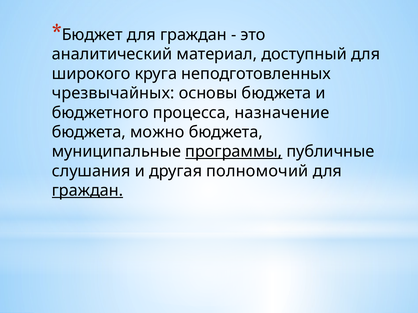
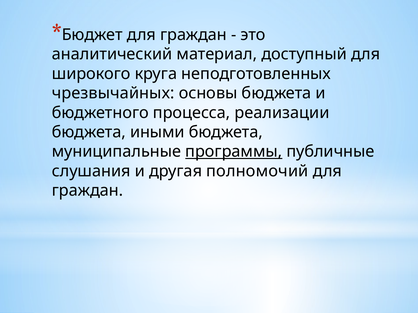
назначение: назначение -> реализации
можно: можно -> иными
граждан at (87, 191) underline: present -> none
